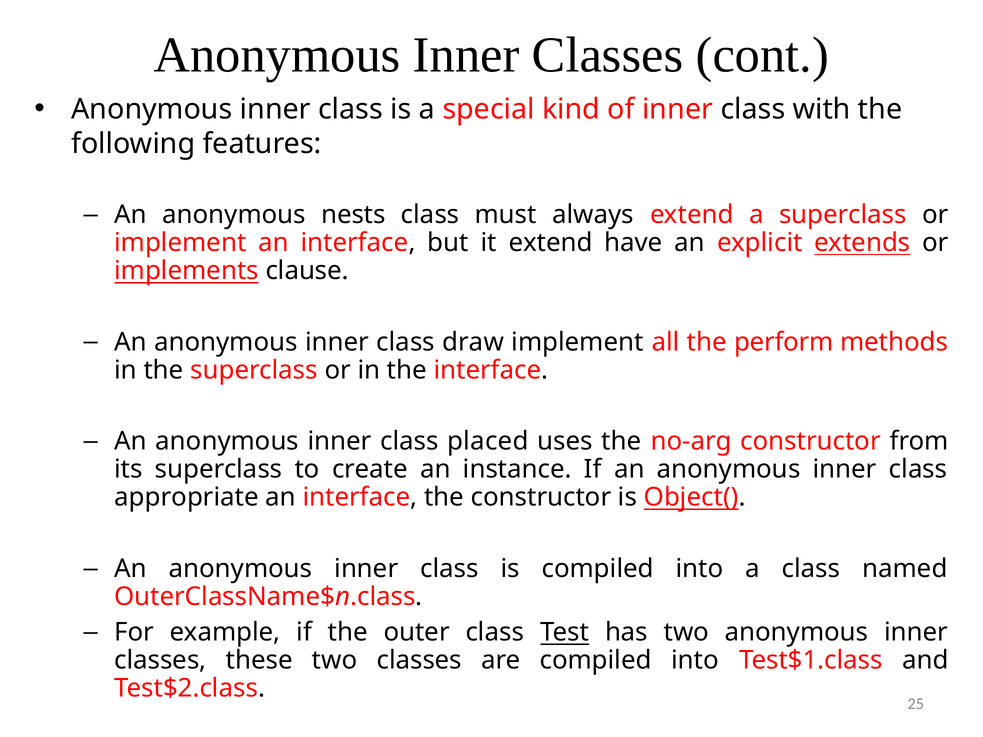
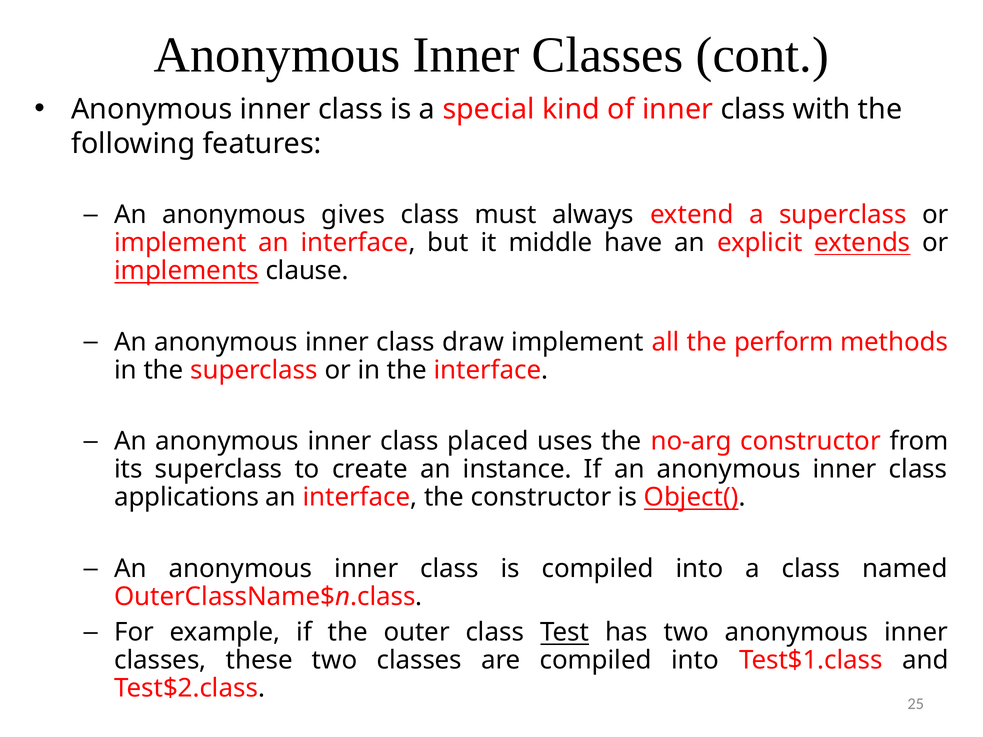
nests: nests -> gives
it extend: extend -> middle
appropriate: appropriate -> applications
